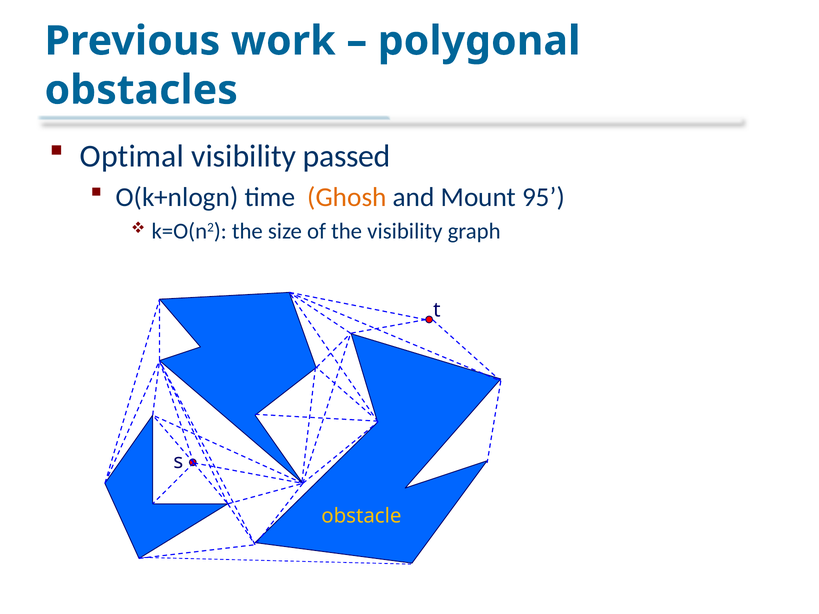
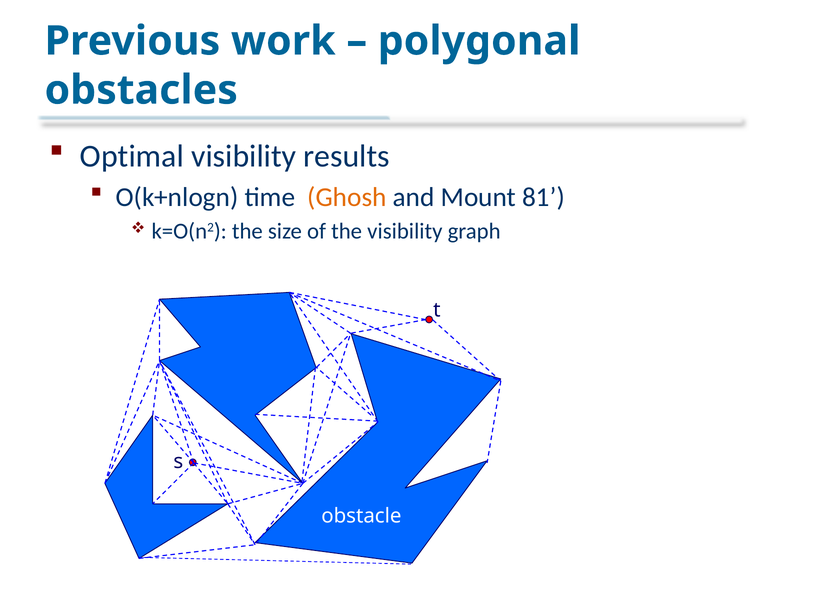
passed: passed -> results
95: 95 -> 81
obstacle colour: yellow -> white
